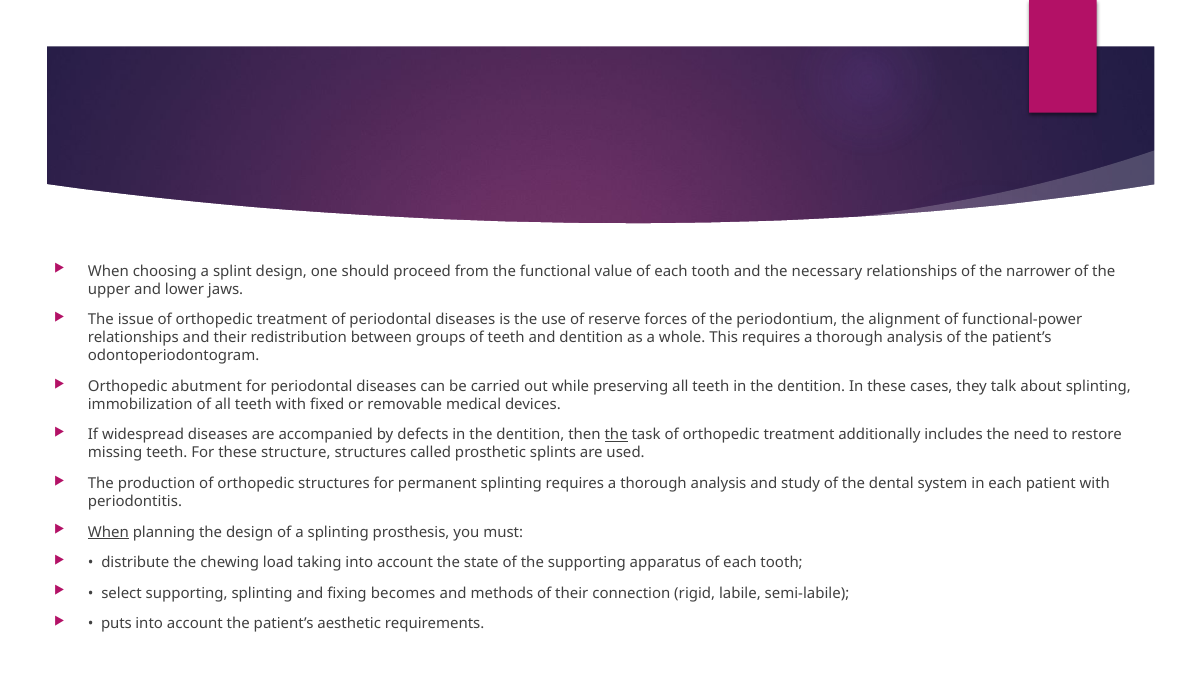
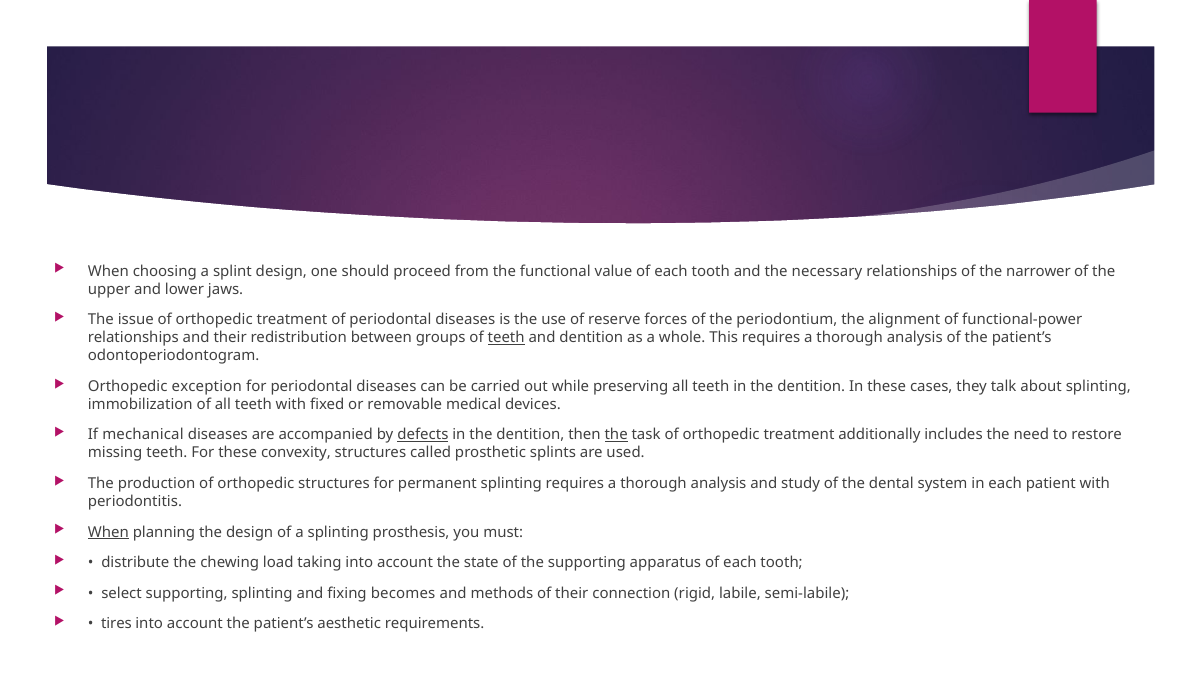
teeth at (506, 338) underline: none -> present
abutment: abutment -> exception
widespread: widespread -> mechanical
defects underline: none -> present
structure: structure -> convexity
puts: puts -> tires
